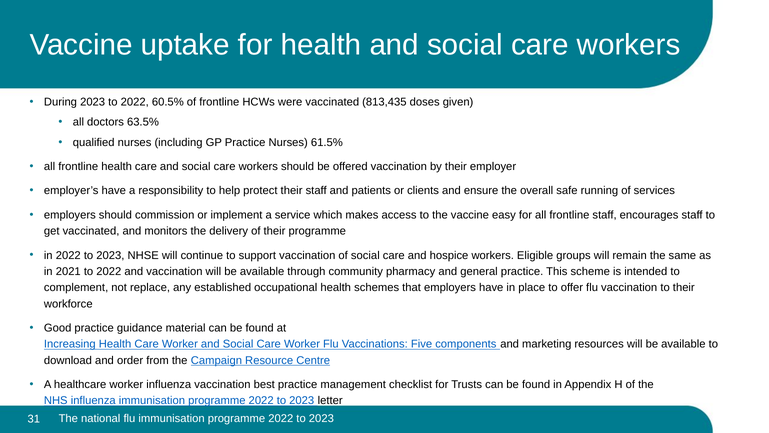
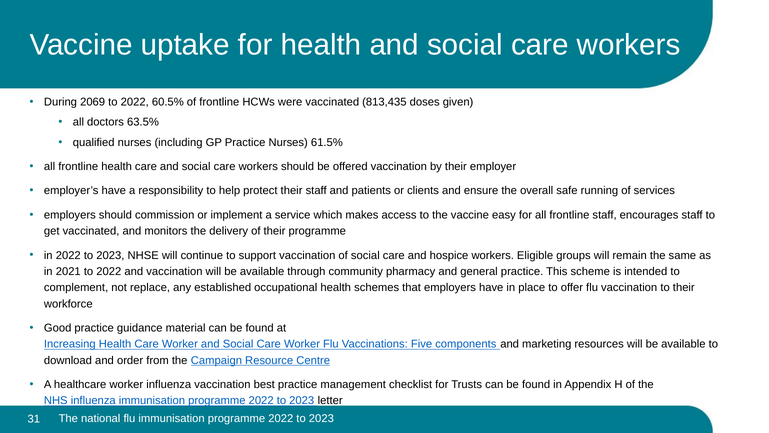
During 2023: 2023 -> 2069
